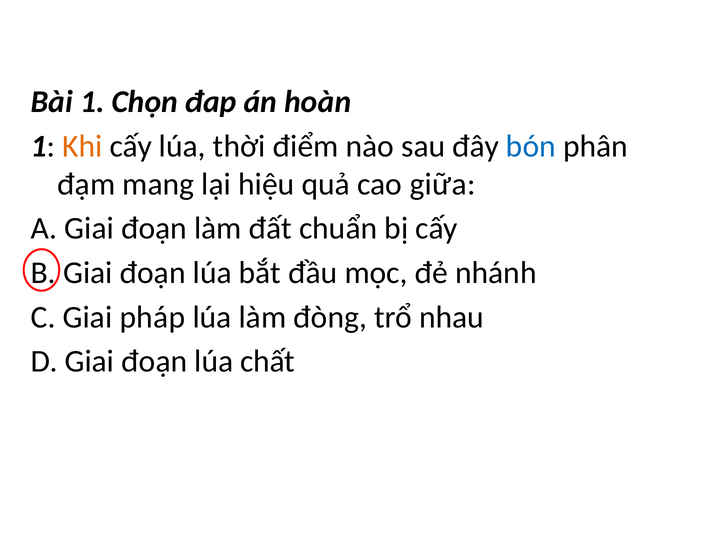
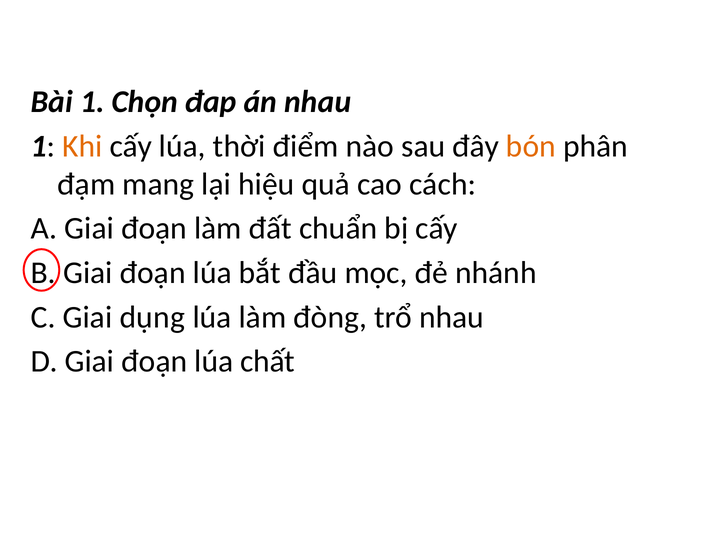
án hoàn: hoàn -> nhau
bón colour: blue -> orange
giữa: giữa -> cách
pháp: pháp -> dụng
